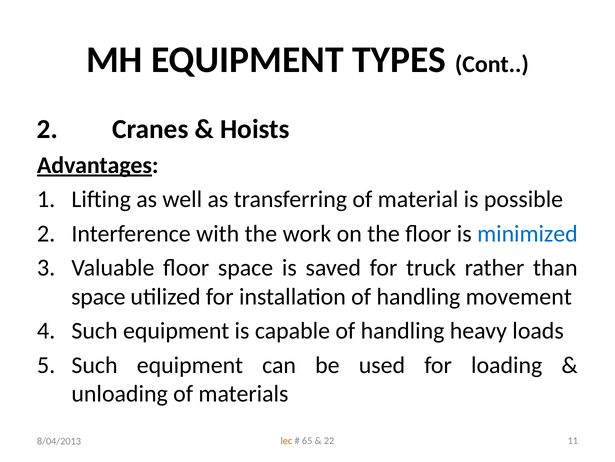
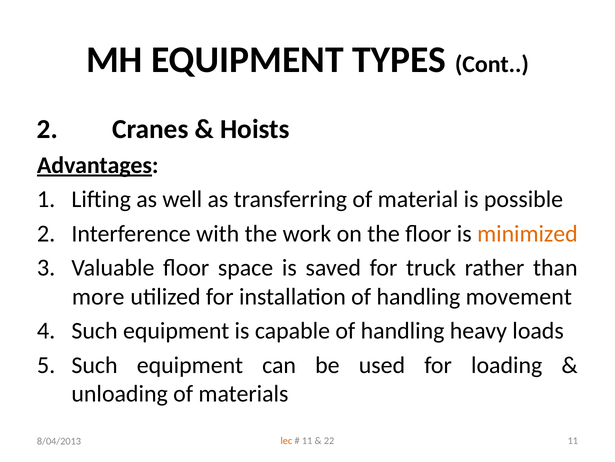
minimized colour: blue -> orange
space at (98, 296): space -> more
65 at (307, 440): 65 -> 11
